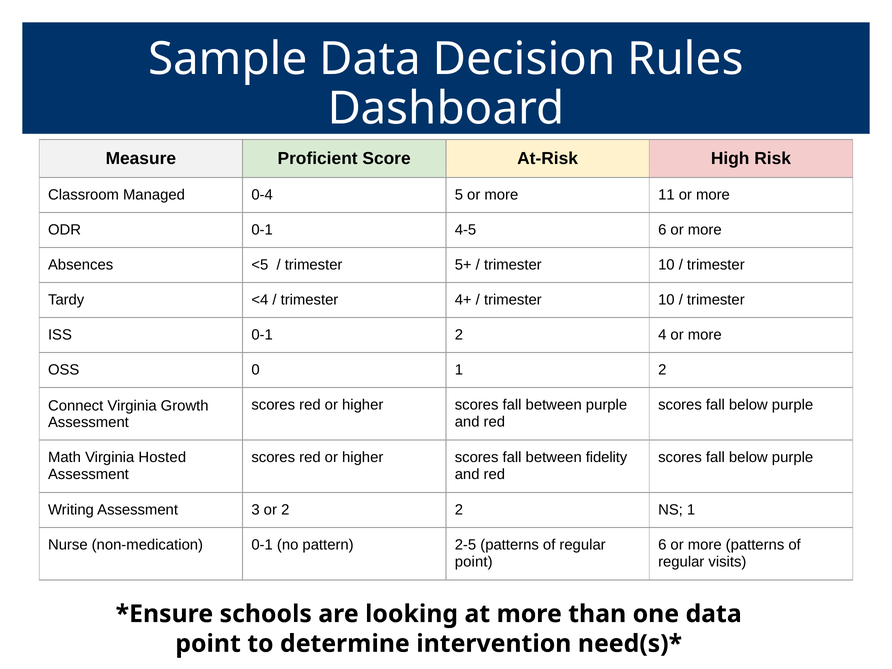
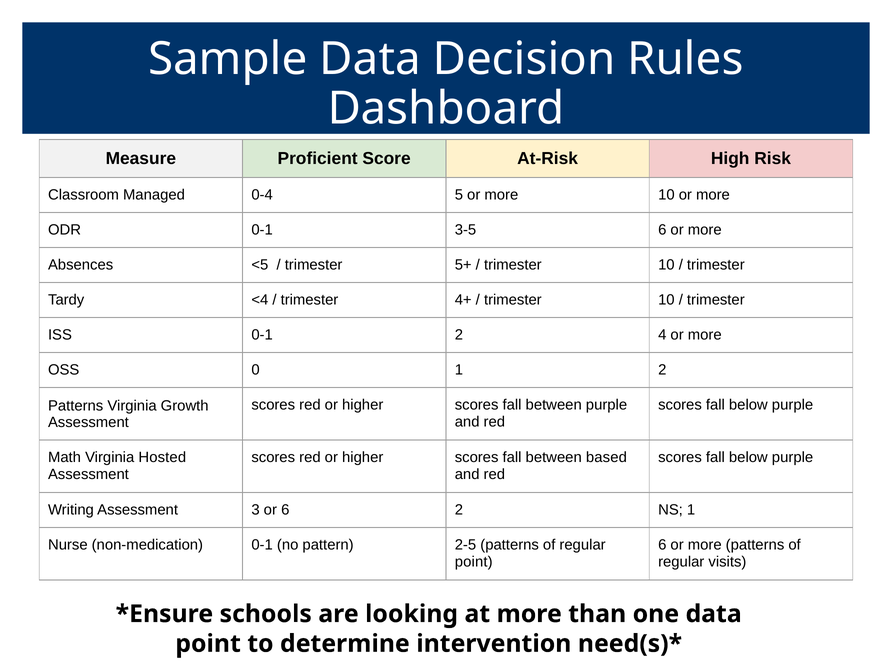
more 11: 11 -> 10
4-5: 4-5 -> 3-5
Connect at (76, 406): Connect -> Patterns
fidelity: fidelity -> based
or 2: 2 -> 6
